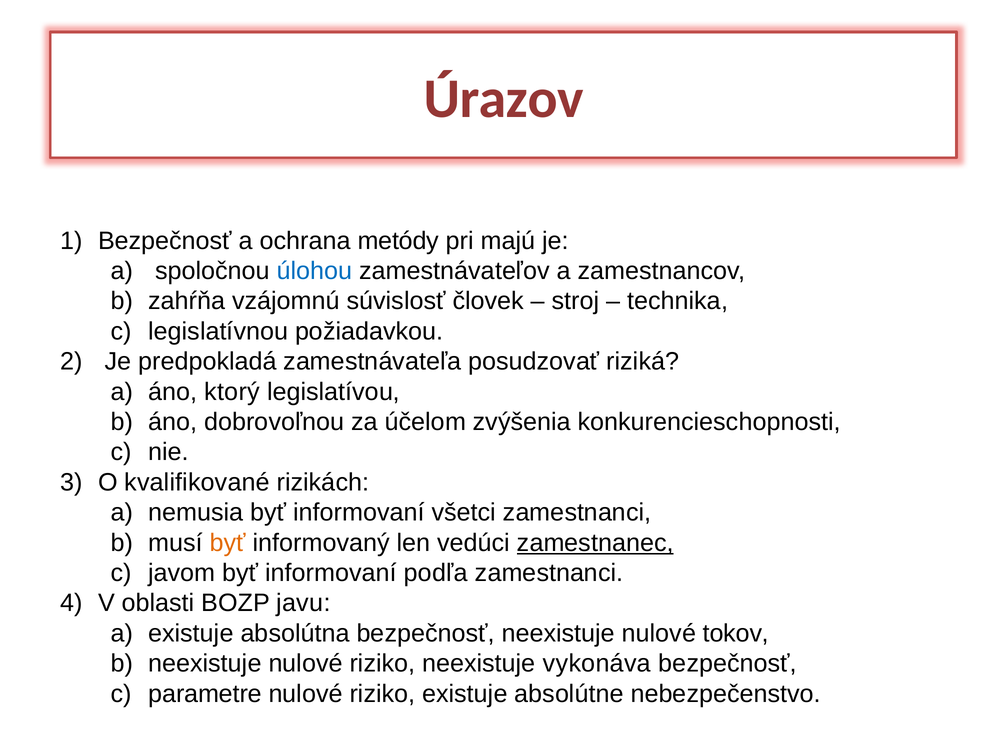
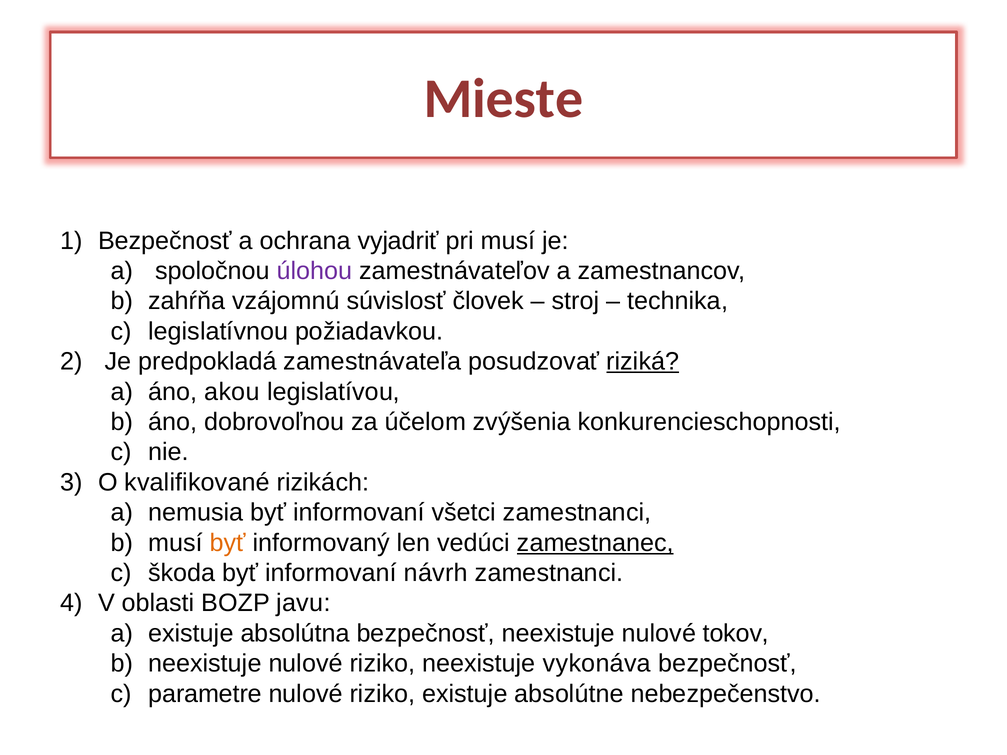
Úrazov: Úrazov -> Mieste
metódy: metódy -> vyjadriť
pri majú: majú -> musí
úlohou colour: blue -> purple
riziká underline: none -> present
ktorý: ktorý -> akou
javom: javom -> škoda
podľa: podľa -> návrh
